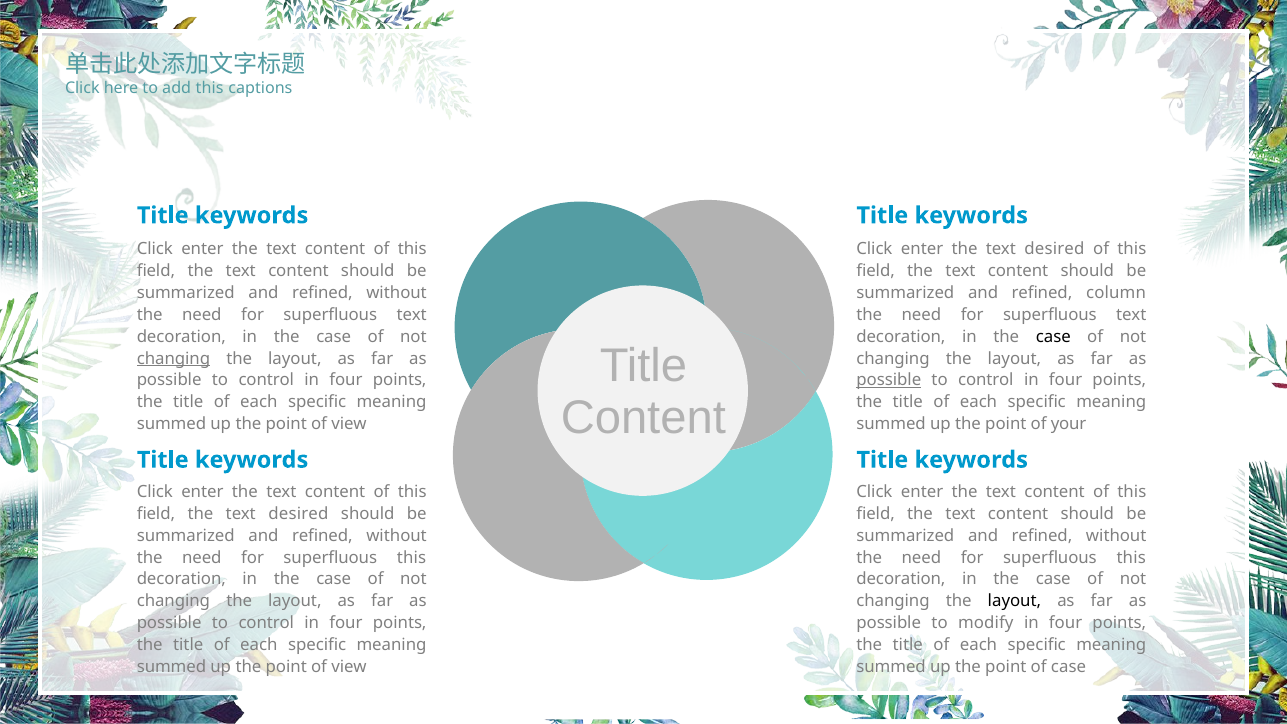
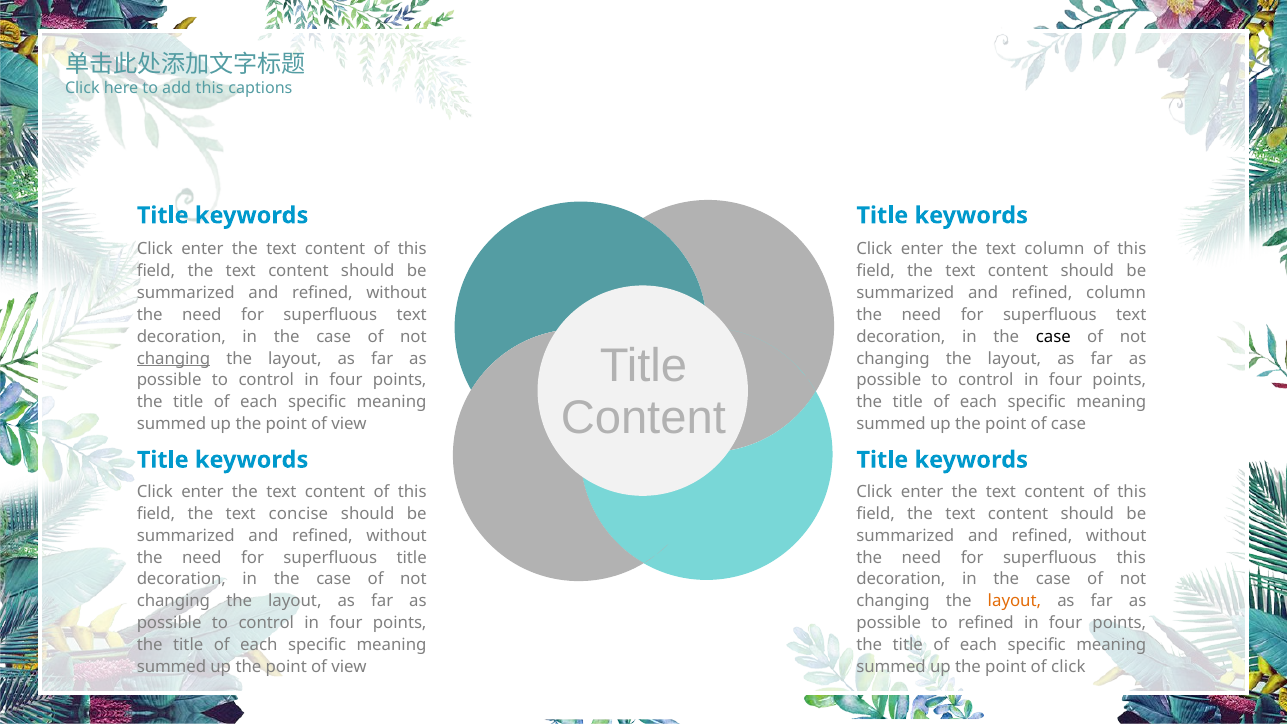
enter the text desired: desired -> column
possible at (889, 380) underline: present -> none
of your: your -> case
field the text desired: desired -> concise
this at (412, 557): this -> title
layout at (1014, 601) colour: black -> orange
to modify: modify -> refined
of case: case -> click
